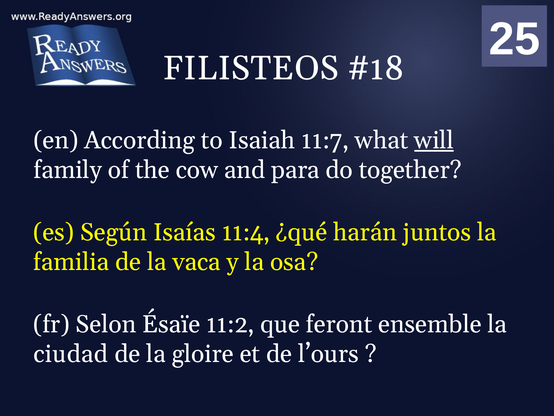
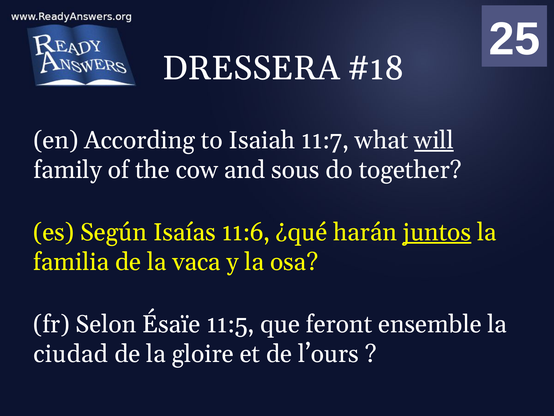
FILISTEOS: FILISTEOS -> DRESSERA
para: para -> sous
11:4: 11:4 -> 11:6
juntos underline: none -> present
11:2: 11:2 -> 11:5
